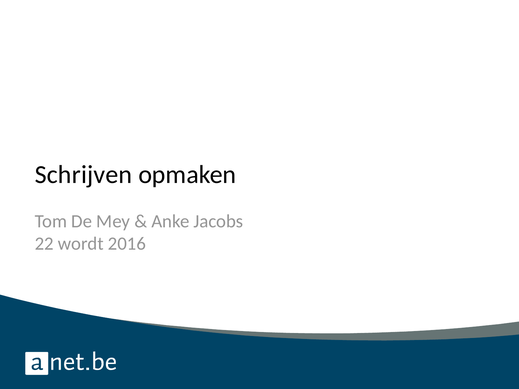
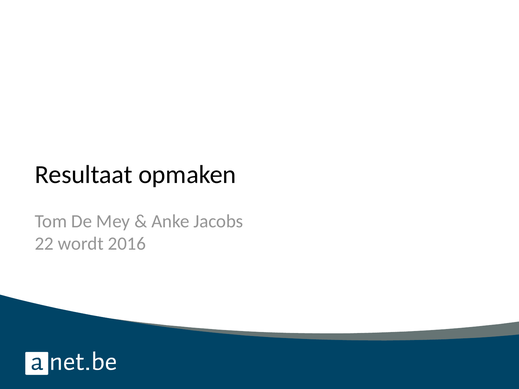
Schrijven: Schrijven -> Resultaat
